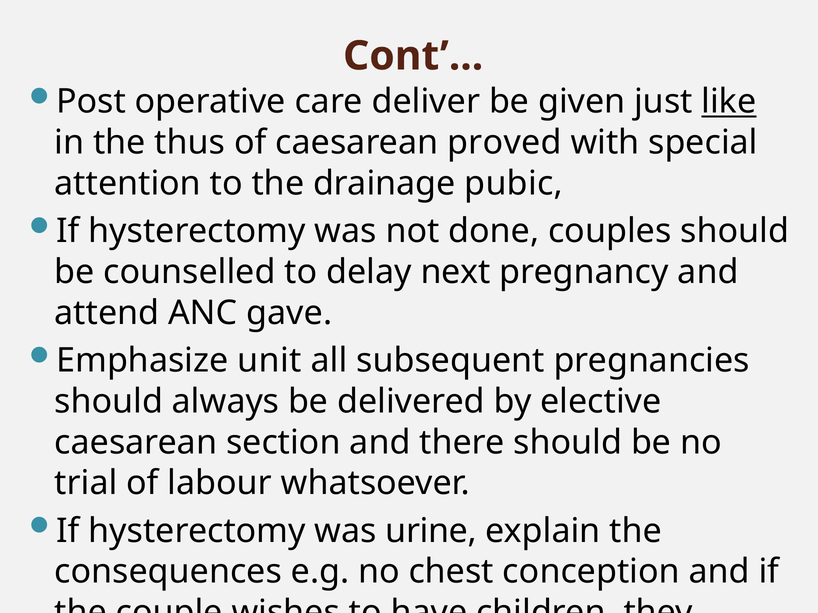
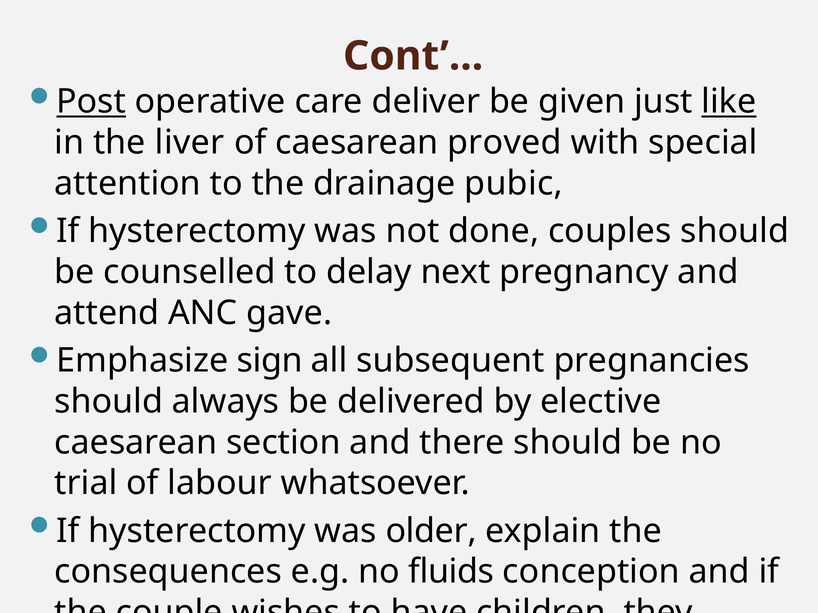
Post underline: none -> present
thus: thus -> liver
unit: unit -> sign
urine: urine -> older
chest: chest -> fluids
